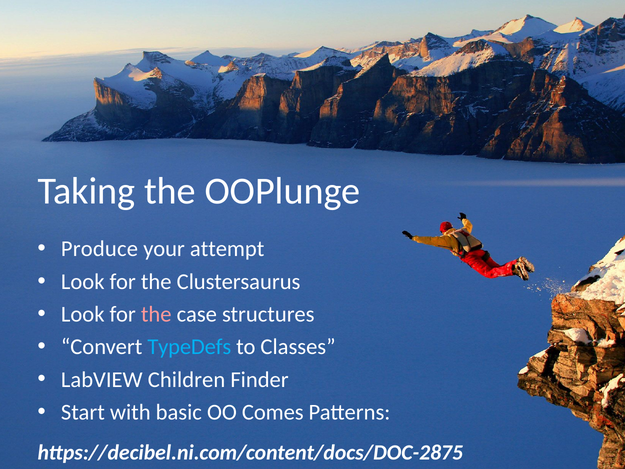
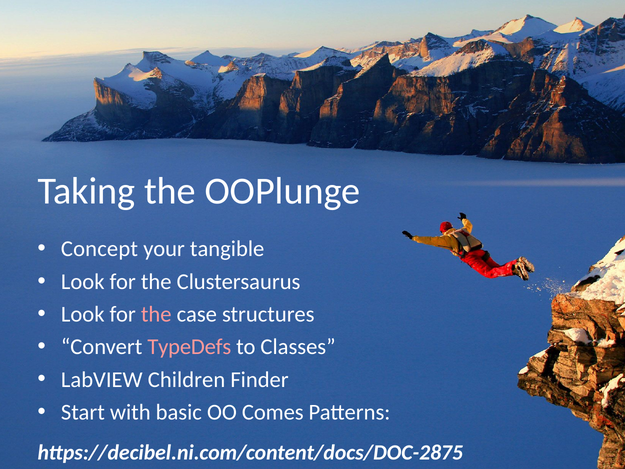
Produce: Produce -> Concept
attempt: attempt -> tangible
TypeDefs colour: light blue -> pink
